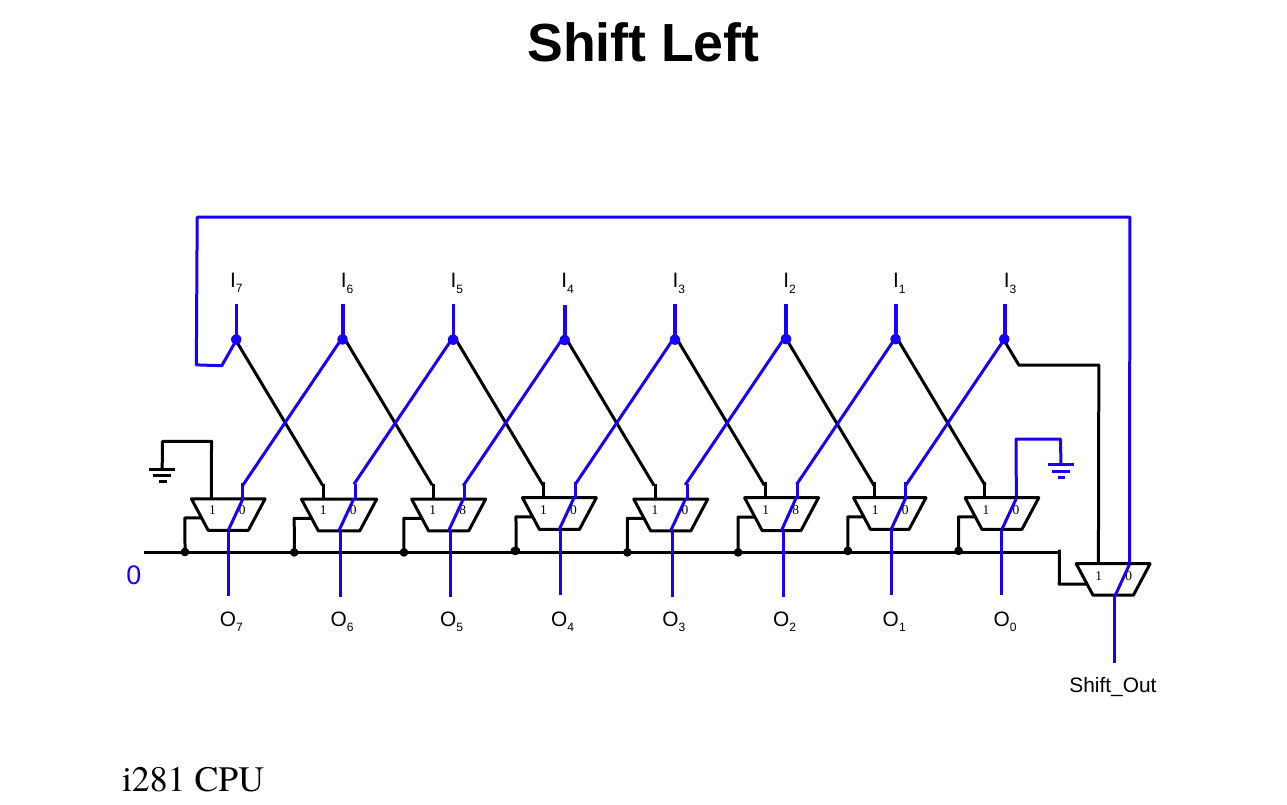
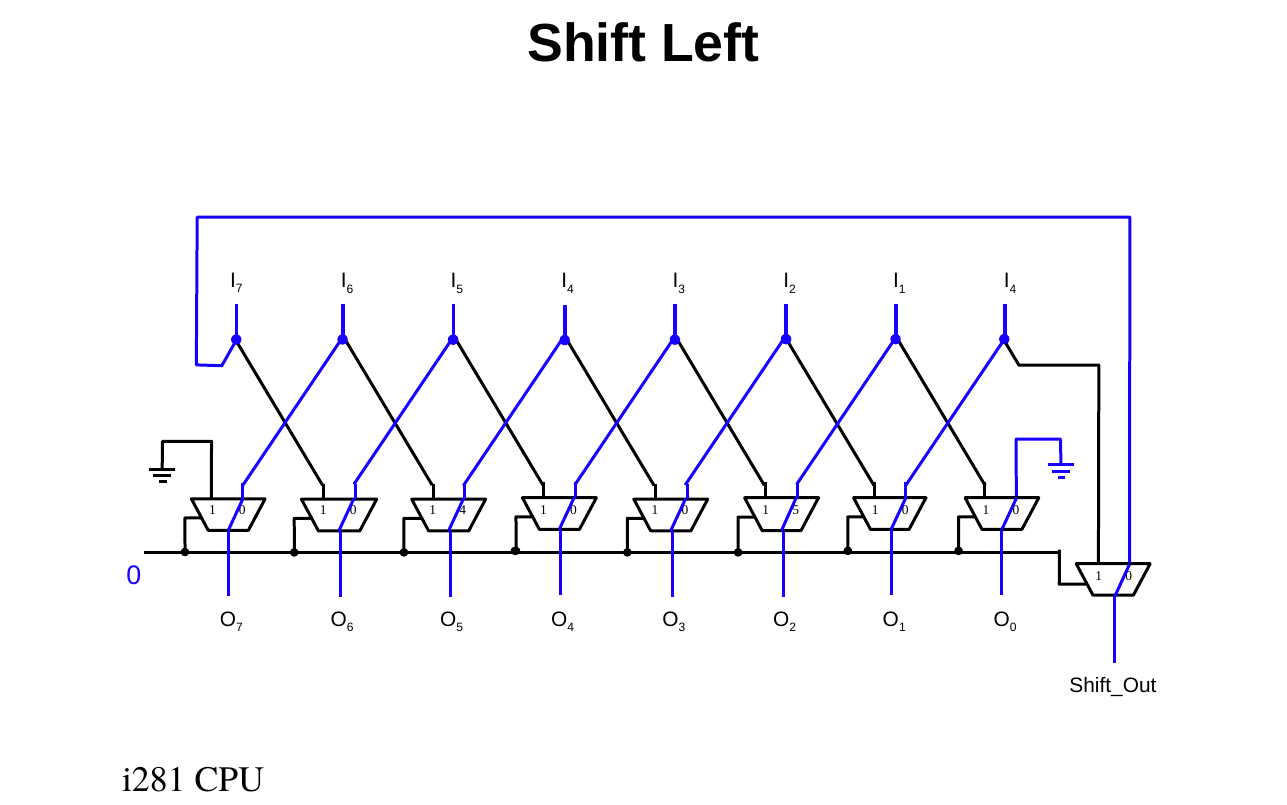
3 at (1013, 289): 3 -> 4
8 at (463, 510): 8 -> 4
8 at (796, 510): 8 -> 5
